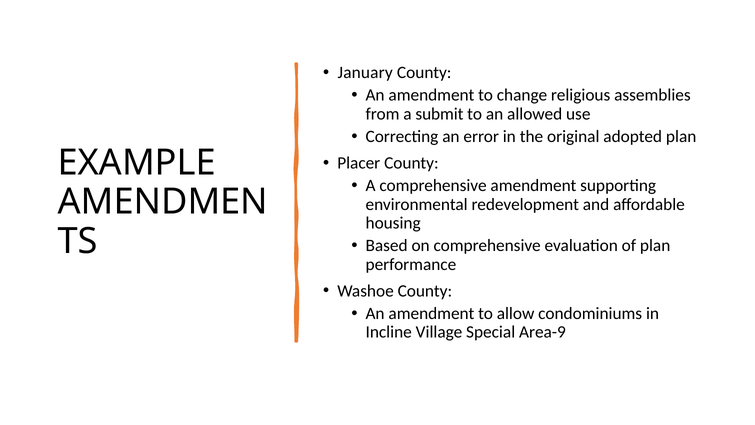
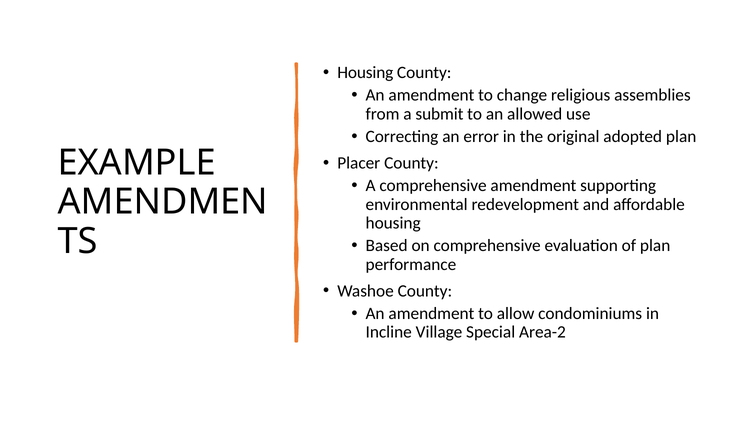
January at (365, 73): January -> Housing
Area-9: Area-9 -> Area-2
